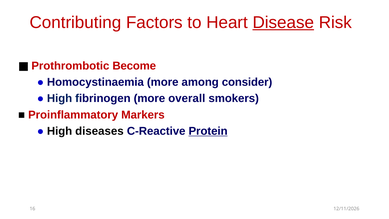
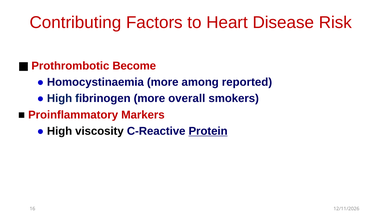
Disease underline: present -> none
consider: consider -> reported
diseases: diseases -> viscosity
